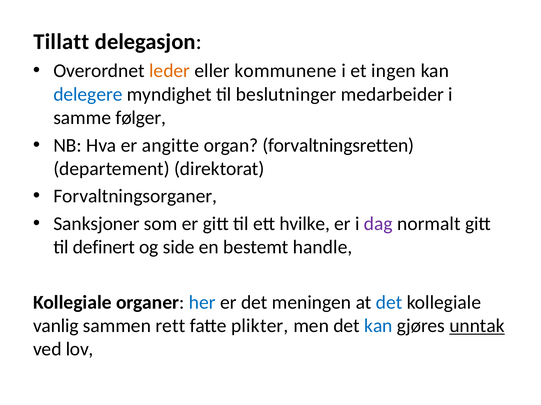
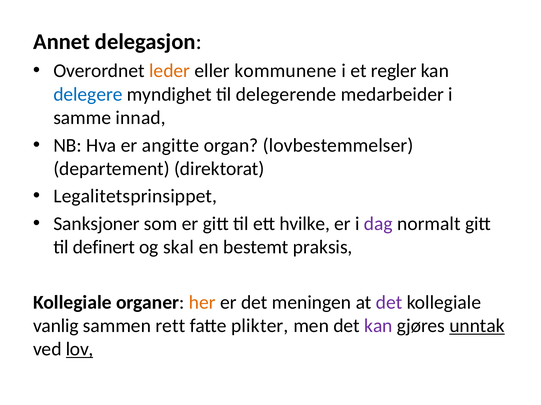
Tillatt: Tillatt -> Annet
ingen: ingen -> regler
beslutninger: beslutninger -> delegerende
følger: følger -> innad
forvaltningsretten: forvaltningsretten -> lovbestemmelser
Forvaltningsorganer: Forvaltningsorganer -> Legalitetsprinsippet
side: side -> skal
handle: handle -> praksis
her colour: blue -> orange
det at (389, 303) colour: blue -> purple
kan at (378, 326) colour: blue -> purple
lov underline: none -> present
